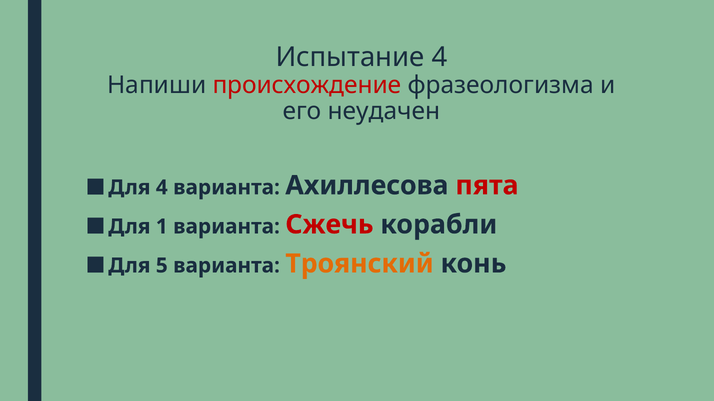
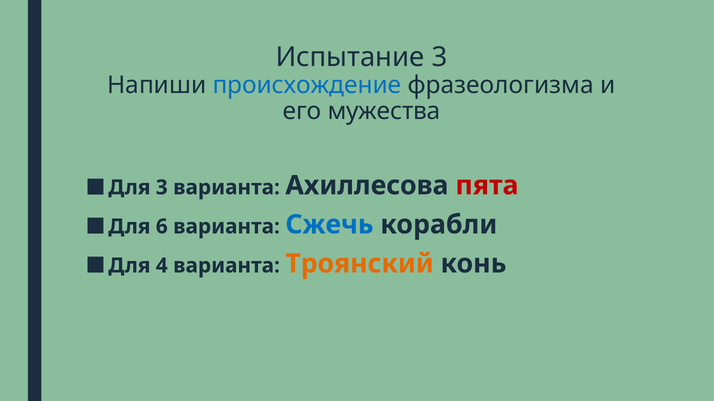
Испытание 4: 4 -> 3
происхождение colour: red -> blue
неудачен: неудачен -> мужества
Для 4: 4 -> 3
1: 1 -> 6
Сжечь colour: red -> blue
5: 5 -> 4
